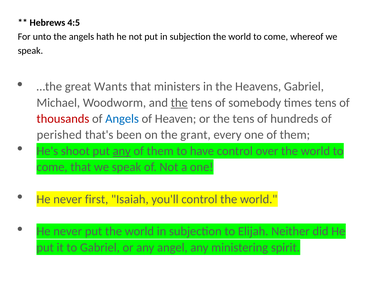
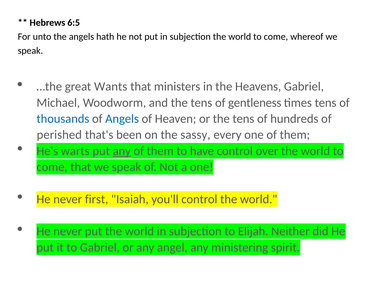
4:5: 4:5 -> 6:5
the at (179, 102) underline: present -> none
somebody: somebody -> gentleness
thousands colour: red -> blue
grant: grant -> sassy
shoot: shoot -> warts
